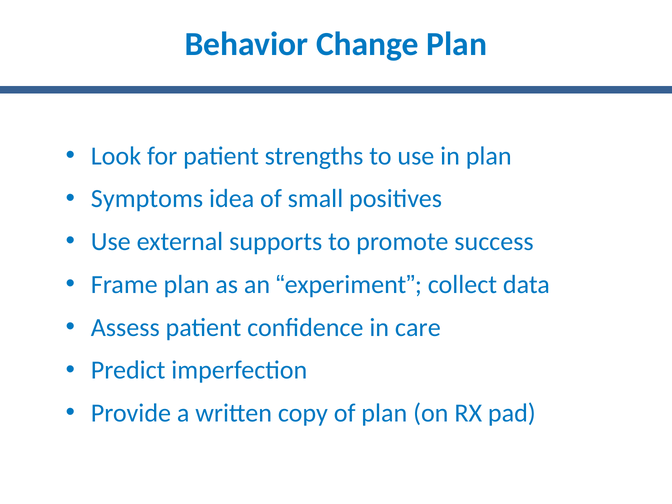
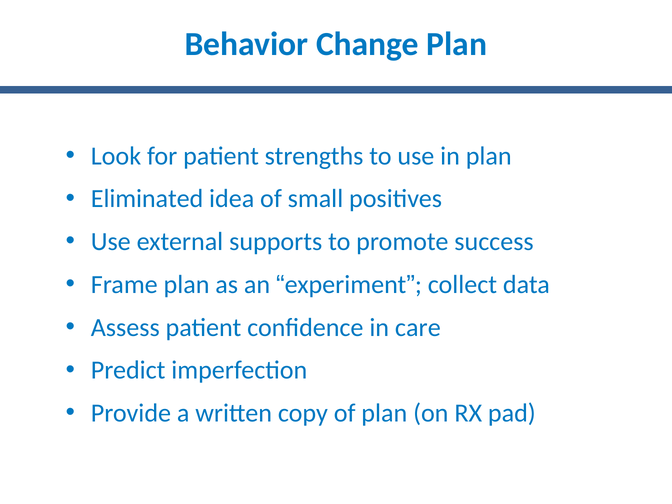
Symptoms: Symptoms -> Eliminated
